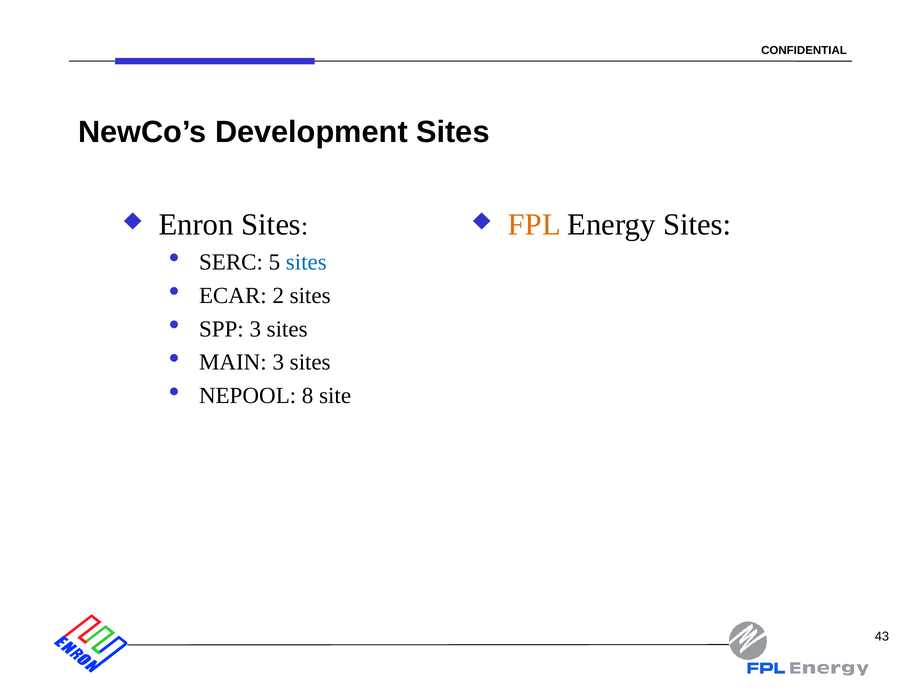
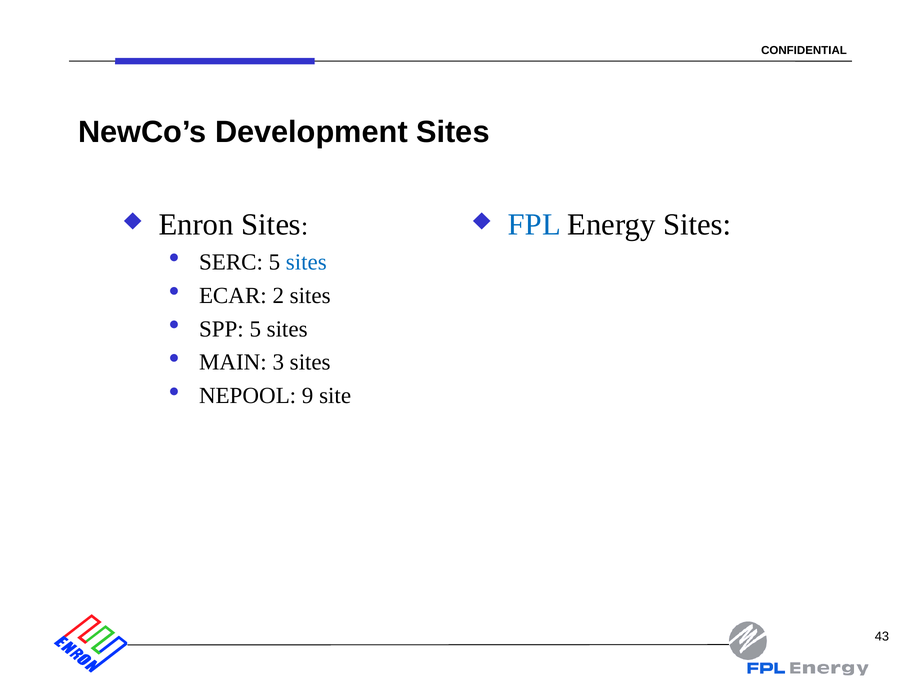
FPL colour: orange -> blue
SPP 3: 3 -> 5
8: 8 -> 9
